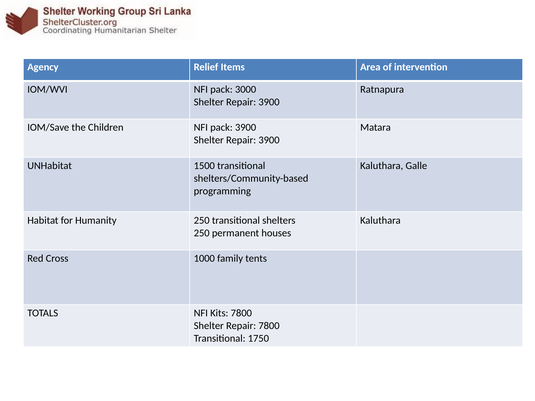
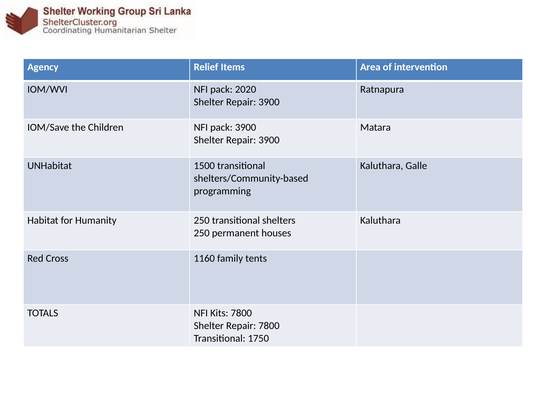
3000: 3000 -> 2020
1000: 1000 -> 1160
